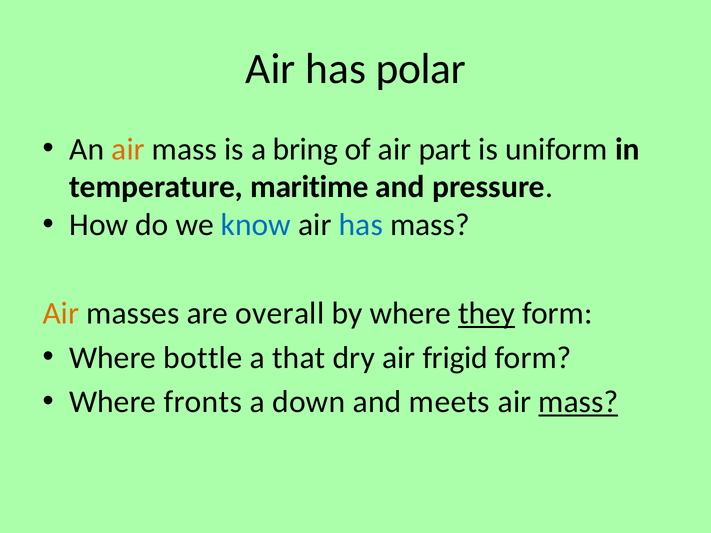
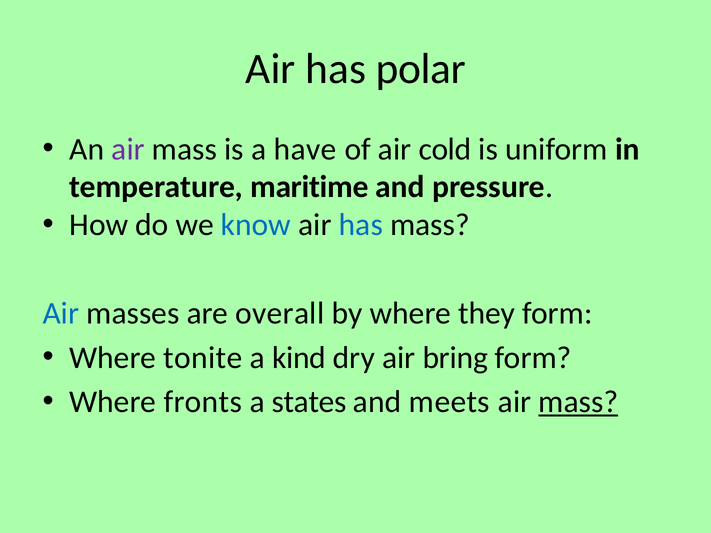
air at (128, 149) colour: orange -> purple
bring: bring -> have
part: part -> cold
Air at (61, 314) colour: orange -> blue
they underline: present -> none
bottle: bottle -> tonite
that: that -> kind
frigid: frigid -> bring
down: down -> states
